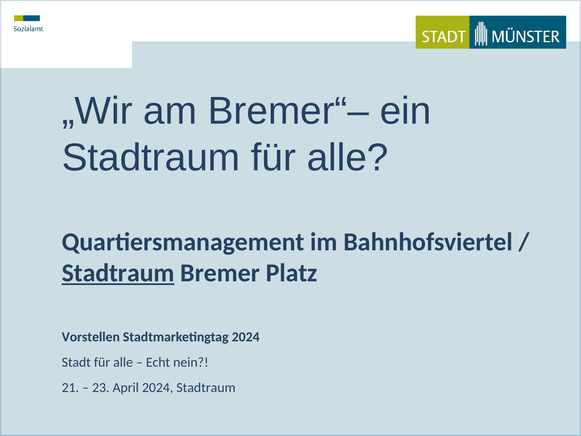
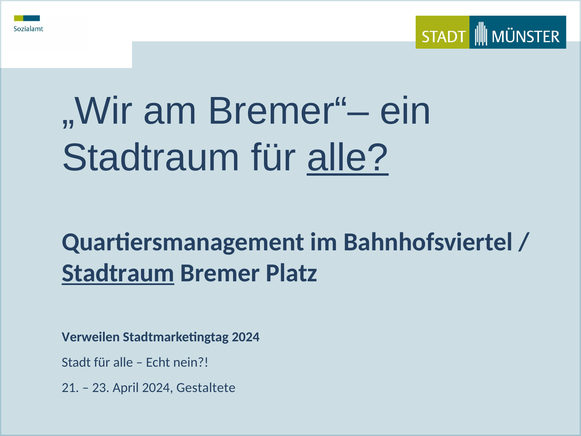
alle at (348, 158) underline: none -> present
Vorstellen: Vorstellen -> Verweilen
2024 Stadtraum: Stadtraum -> Gestaltete
